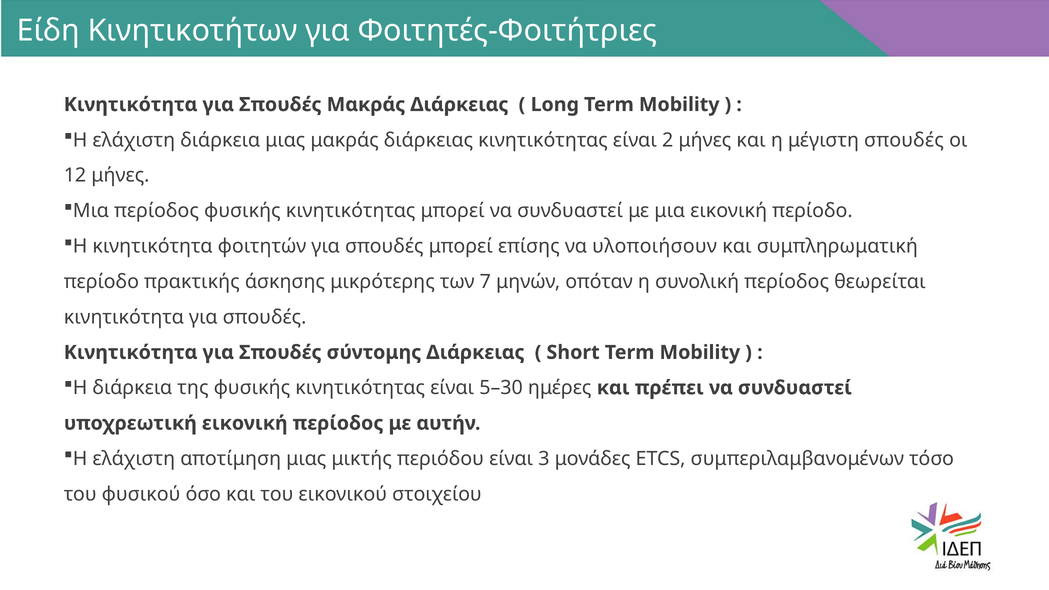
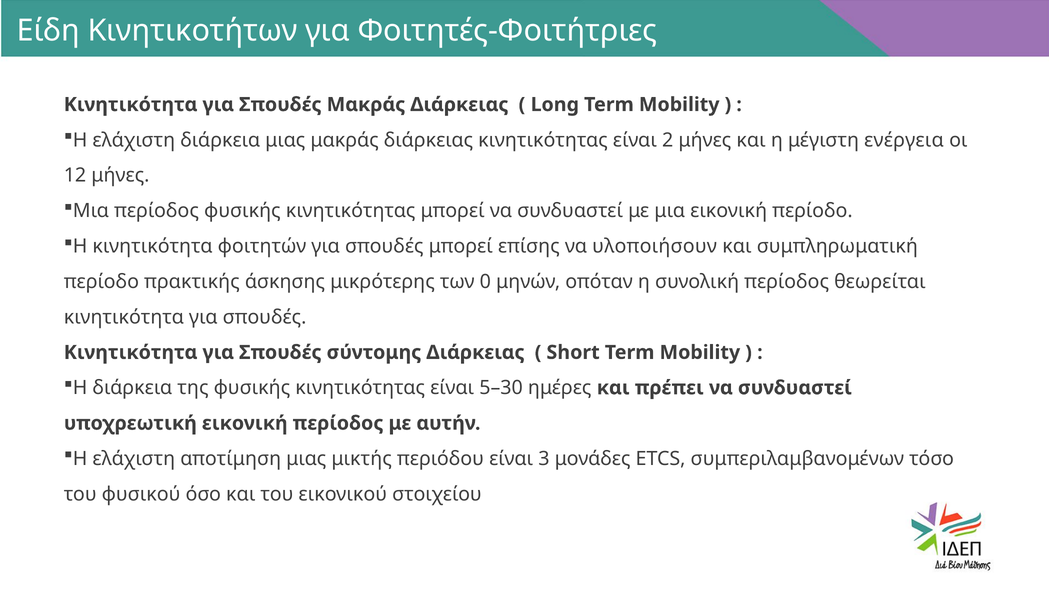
μέγιστη σπουδές: σπουδές -> ενέργεια
7: 7 -> 0
